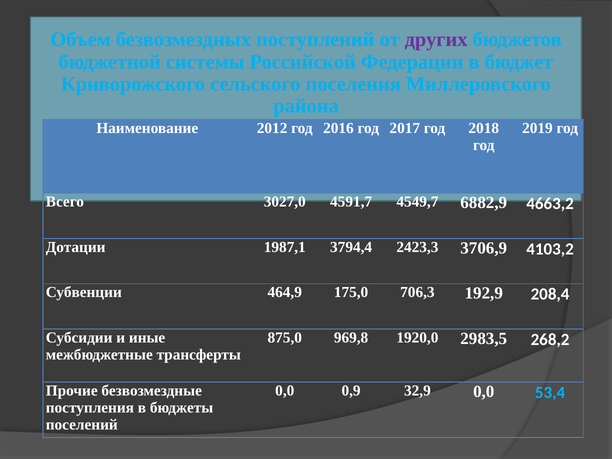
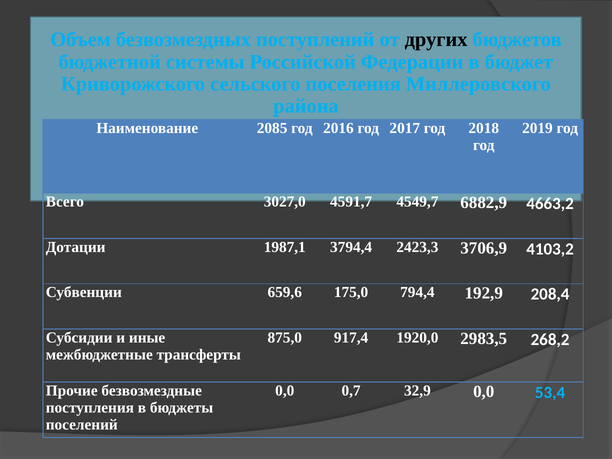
других colour: purple -> black
2012: 2012 -> 2085
464,9: 464,9 -> 659,6
706,3: 706,3 -> 794,4
969,8: 969,8 -> 917,4
0,9: 0,9 -> 0,7
